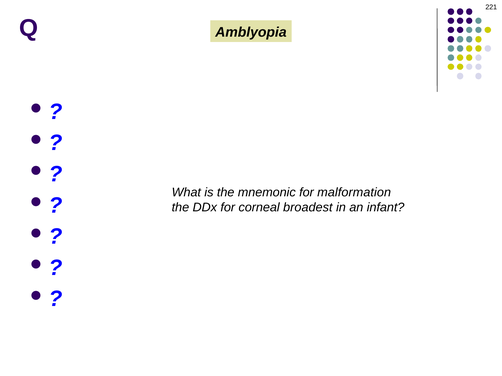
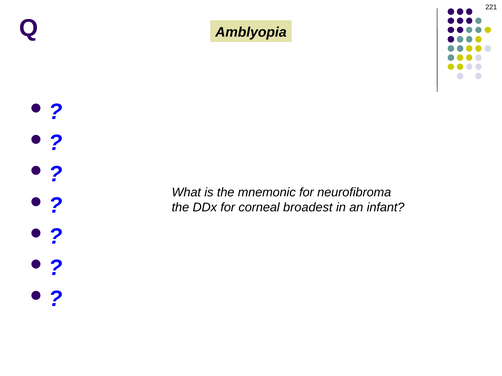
malformation: malformation -> neurofibroma
